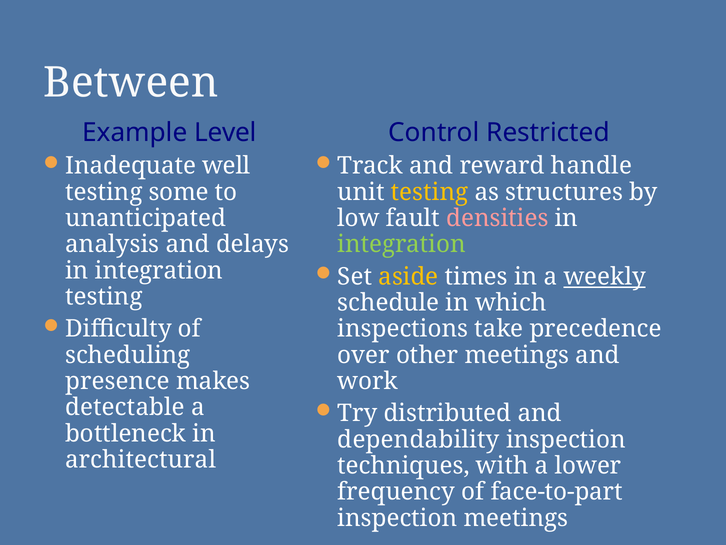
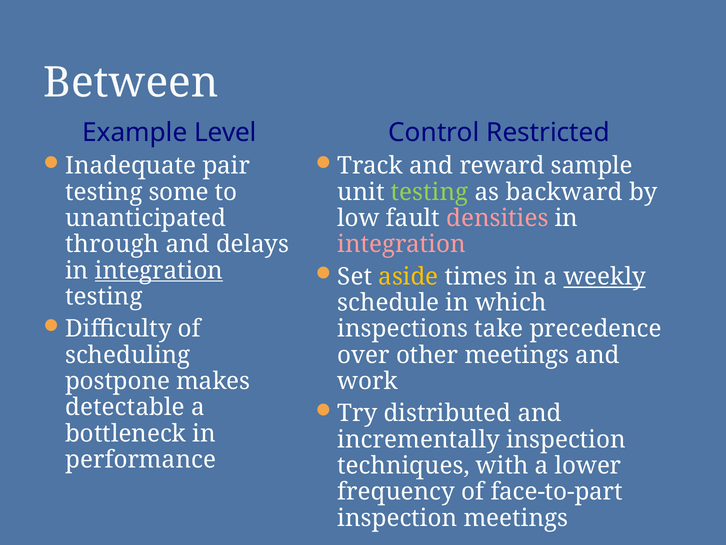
well: well -> pair
handle: handle -> sample
testing at (430, 192) colour: yellow -> light green
structures: structures -> backward
analysis: analysis -> through
integration at (402, 244) colour: light green -> pink
integration at (159, 270) underline: none -> present
presence: presence -> postpone
dependability: dependability -> incrementally
architectural: architectural -> performance
